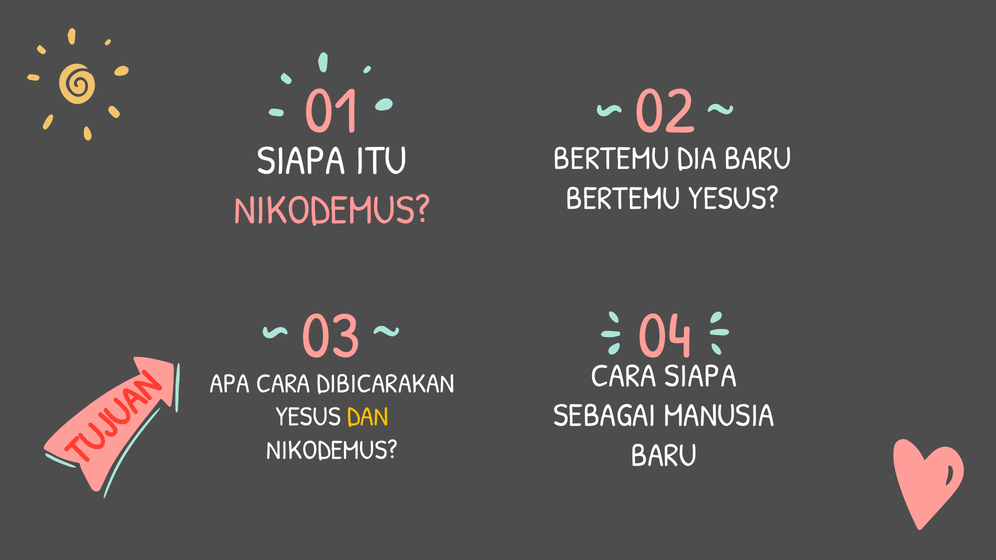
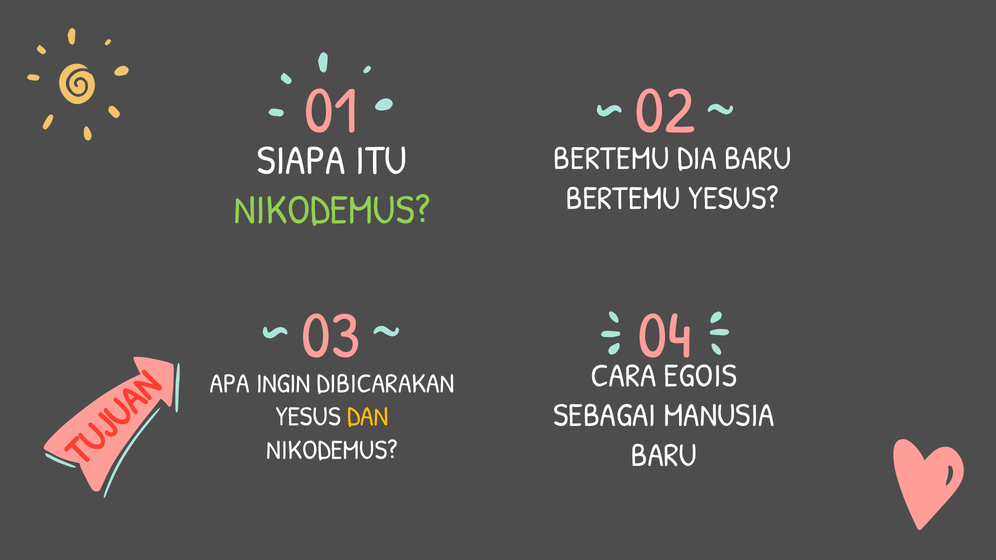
NIKODEMUS at (332, 210) colour: pink -> light green
CARA SIAPA: SIAPA -> EGOIS
APA CARA: CARA -> INGIN
